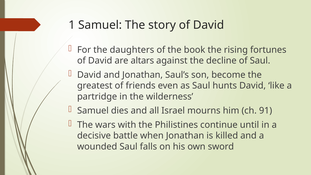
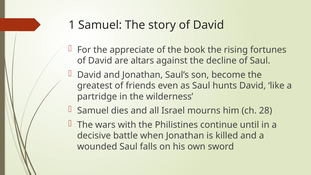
daughters: daughters -> appreciate
91: 91 -> 28
